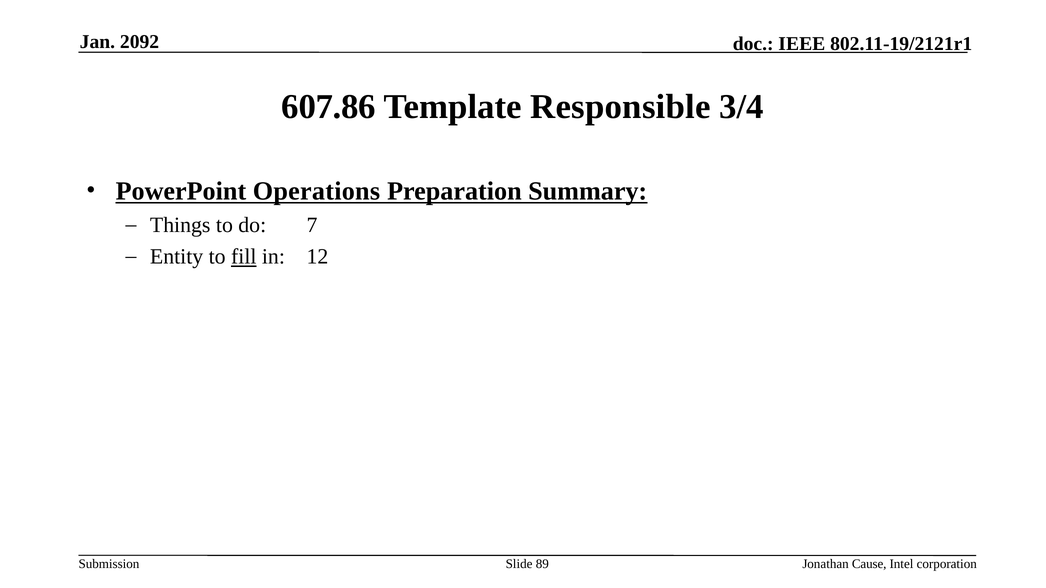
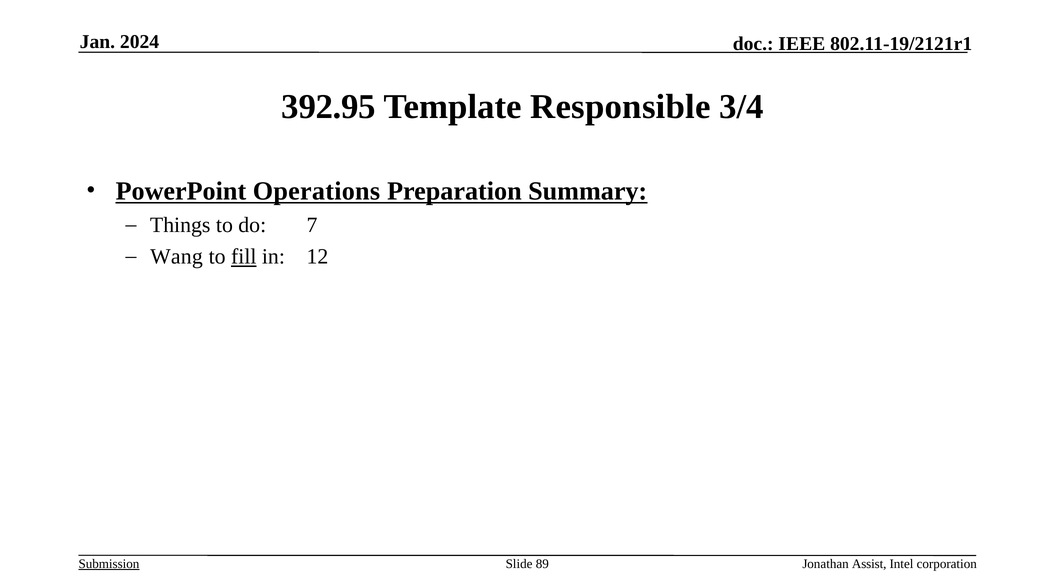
2092: 2092 -> 2024
607.86: 607.86 -> 392.95
Entity: Entity -> Wang
Submission underline: none -> present
Cause: Cause -> Assist
